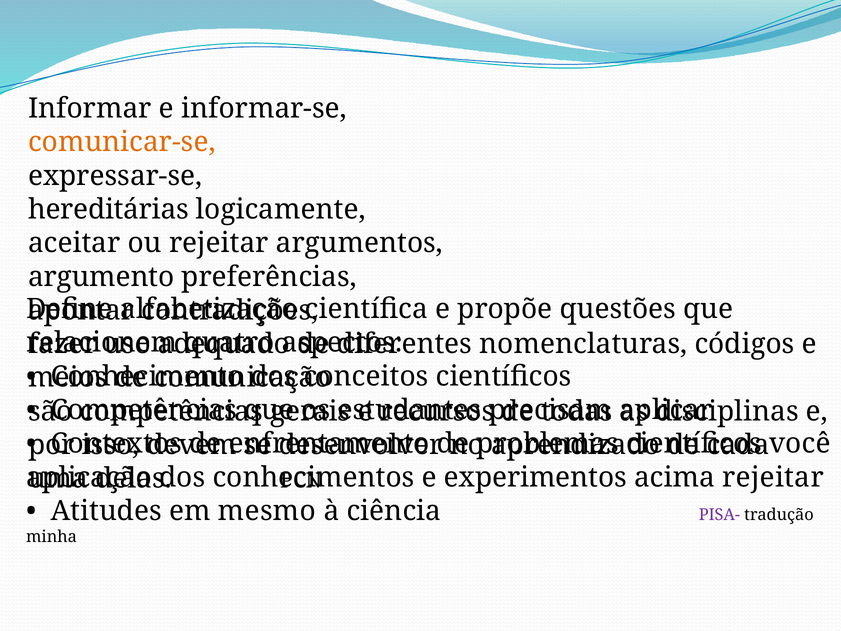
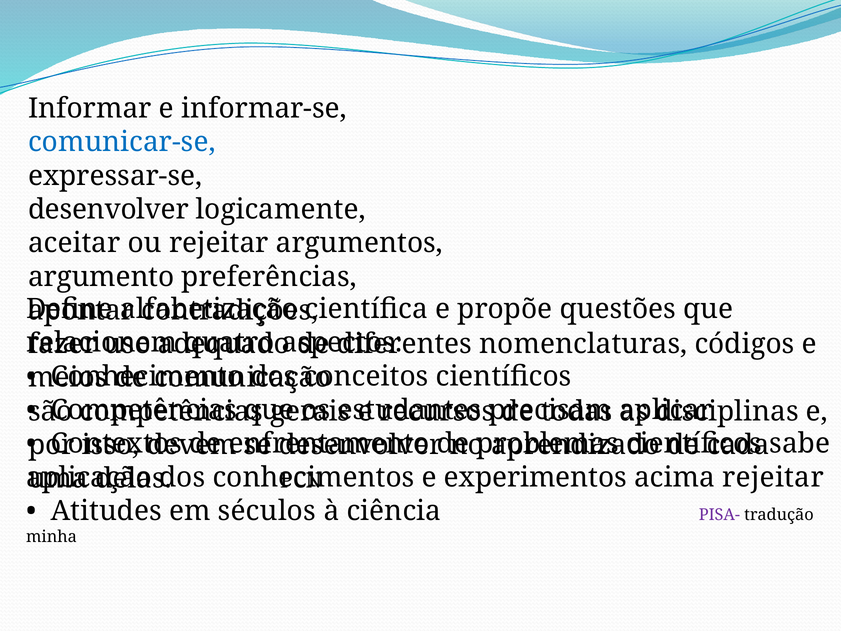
comunicar-se colour: orange -> blue
hereditárias at (108, 209): hereditárias -> desenvolver
você: você -> sabe
mesmo: mesmo -> séculos
